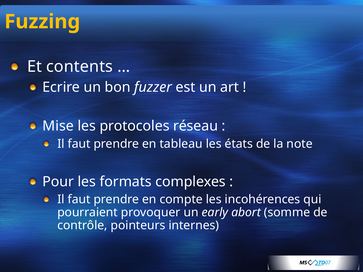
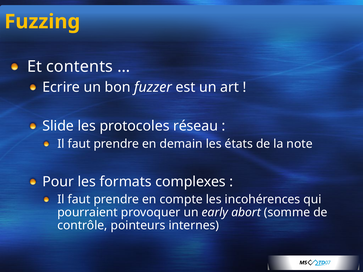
Mise: Mise -> Slide
tableau: tableau -> demain
